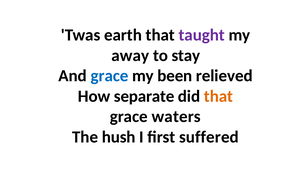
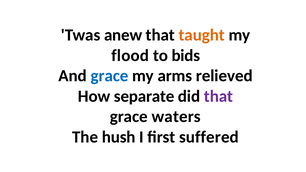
earth: earth -> anew
taught colour: purple -> orange
away: away -> flood
stay: stay -> bids
been: been -> arms
that at (219, 96) colour: orange -> purple
